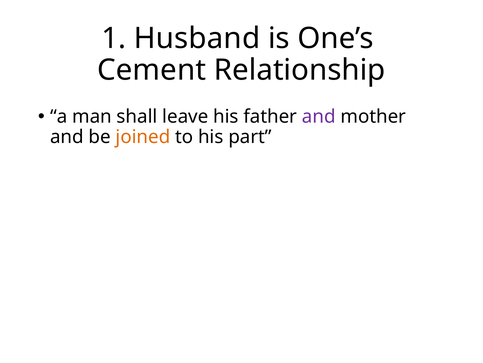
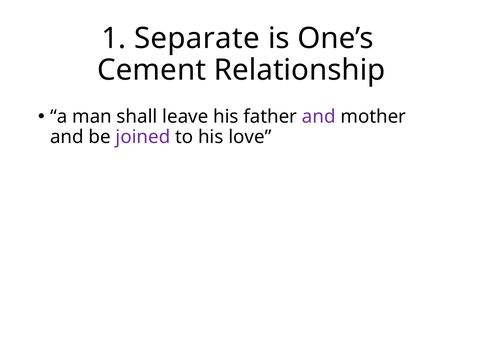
Husband: Husband -> Separate
joined colour: orange -> purple
part: part -> love
